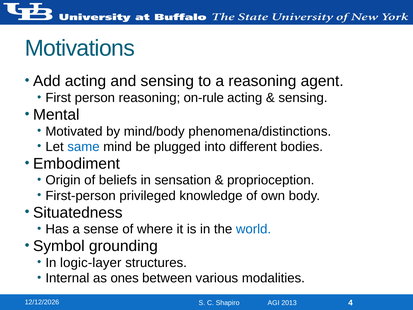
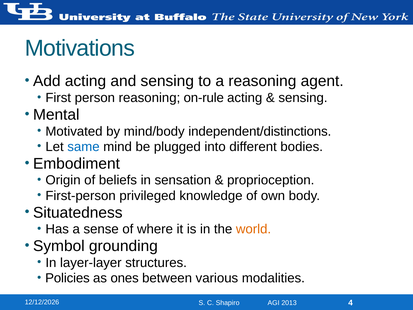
phenomena/distinctions: phenomena/distinctions -> independent/distinctions
world colour: blue -> orange
logic-layer: logic-layer -> layer-layer
Internal: Internal -> Policies
